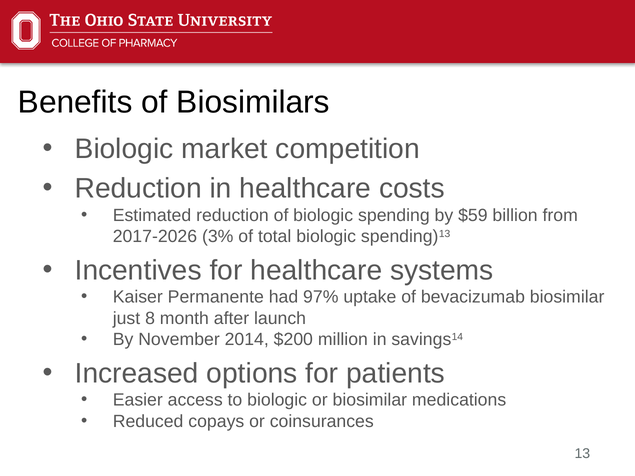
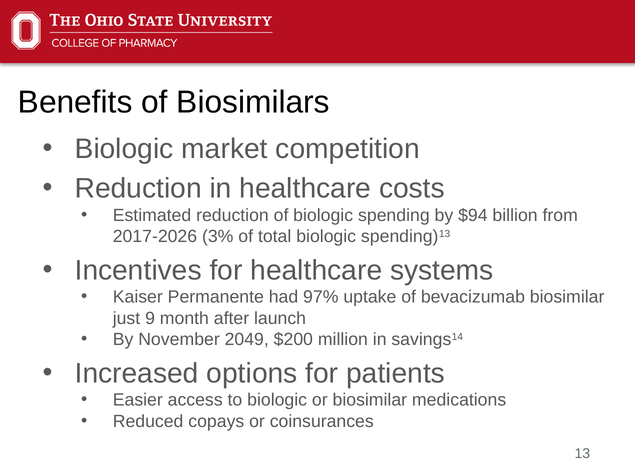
$59: $59 -> $94
8: 8 -> 9
2014: 2014 -> 2049
